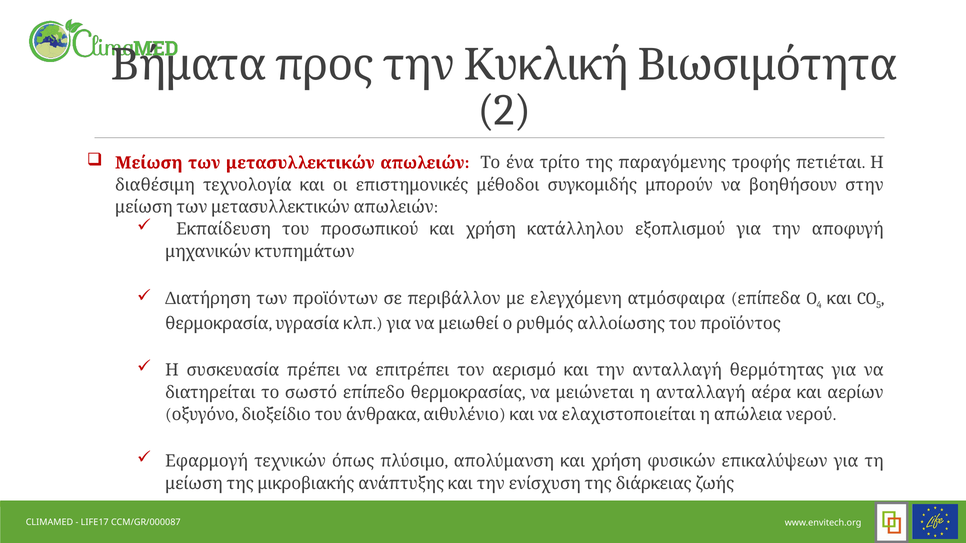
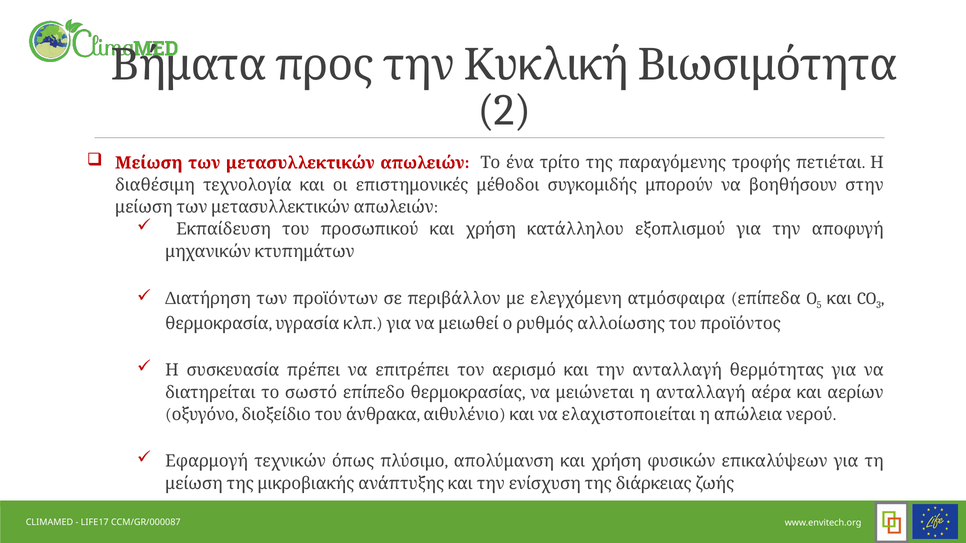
4: 4 -> 5
5: 5 -> 3
